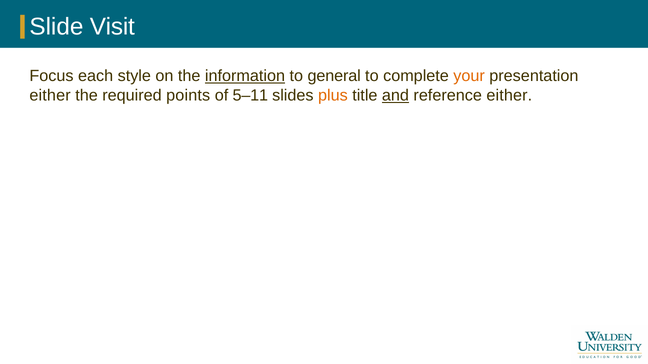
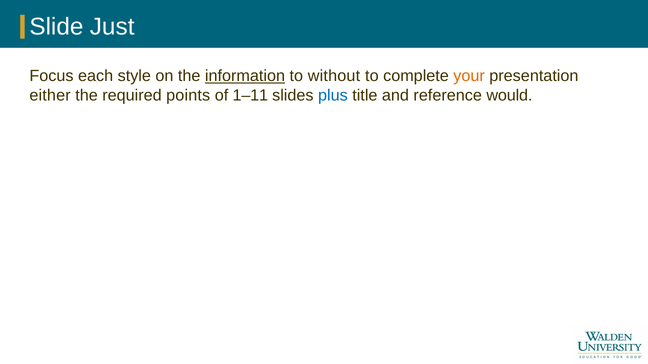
Visit: Visit -> Just
general: general -> without
5–11: 5–11 -> 1–11
plus colour: orange -> blue
and underline: present -> none
reference either: either -> would
